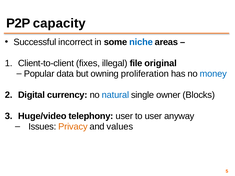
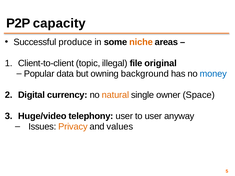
incorrect: incorrect -> produce
niche colour: blue -> orange
fixes: fixes -> topic
proliferation: proliferation -> background
natural colour: blue -> orange
Blocks: Blocks -> Space
